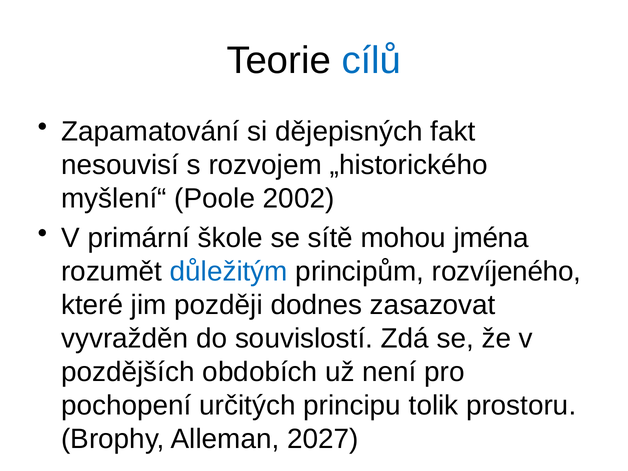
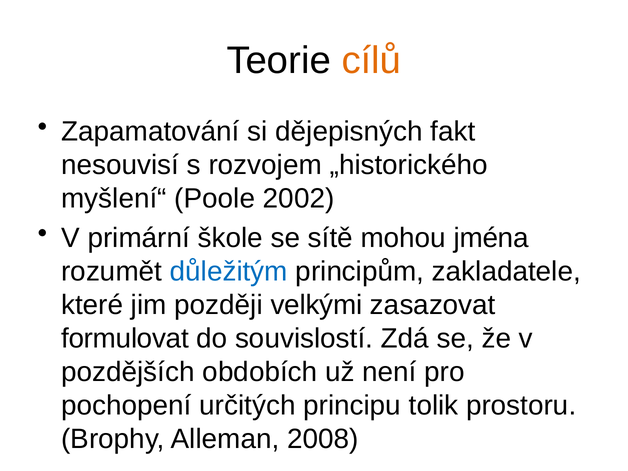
cílů colour: blue -> orange
rozvíjeného: rozvíjeného -> zakladatele
dodnes: dodnes -> velkými
vyvražděn: vyvražděn -> formulovat
2027: 2027 -> 2008
